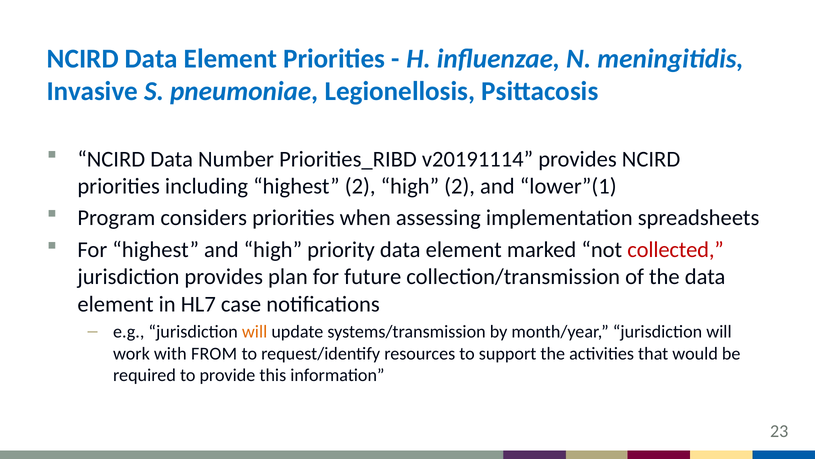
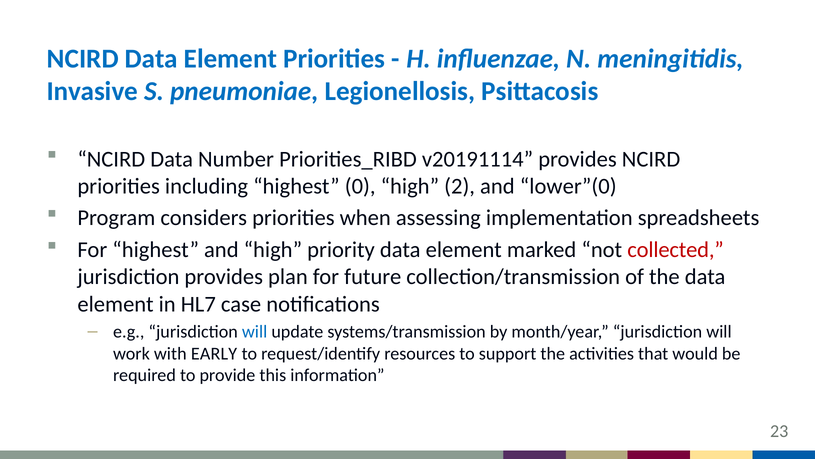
highest 2: 2 -> 0
lower”(1: lower”(1 -> lower”(0
will at (255, 331) colour: orange -> blue
FROM: FROM -> EARLY
